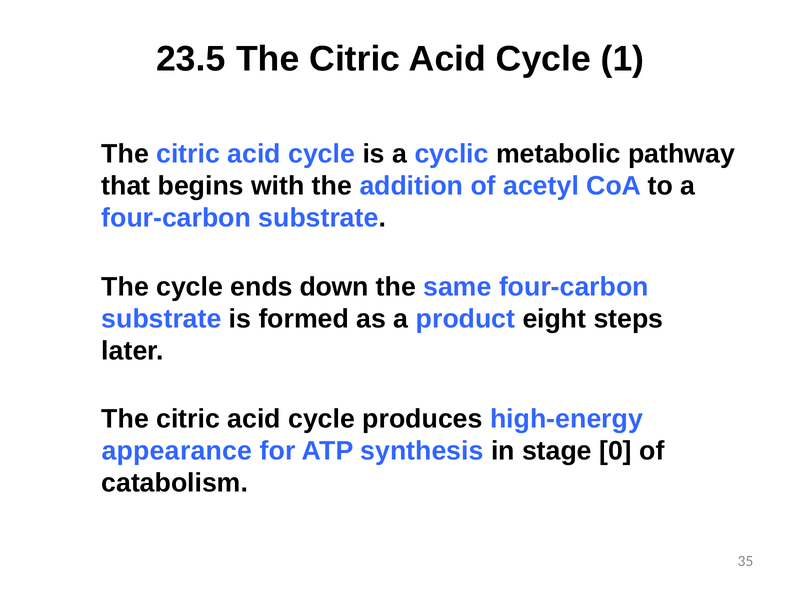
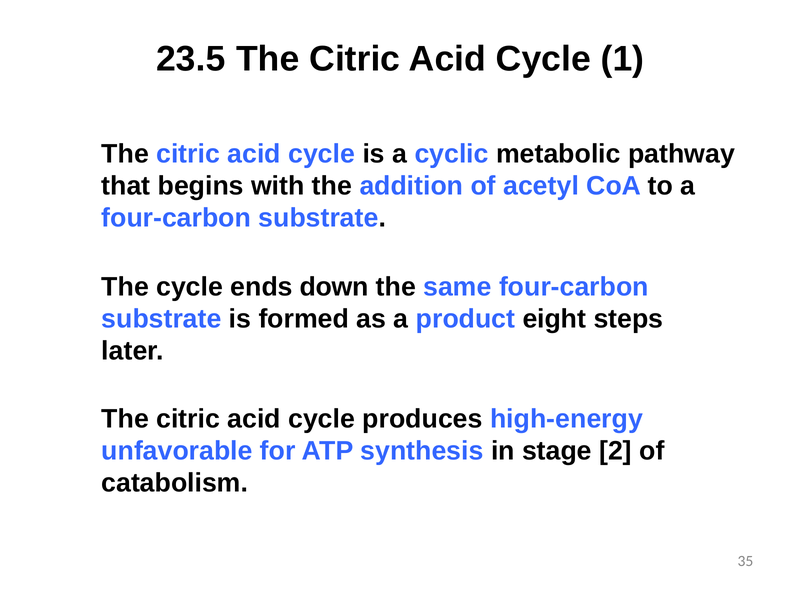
appearance: appearance -> unfavorable
0: 0 -> 2
